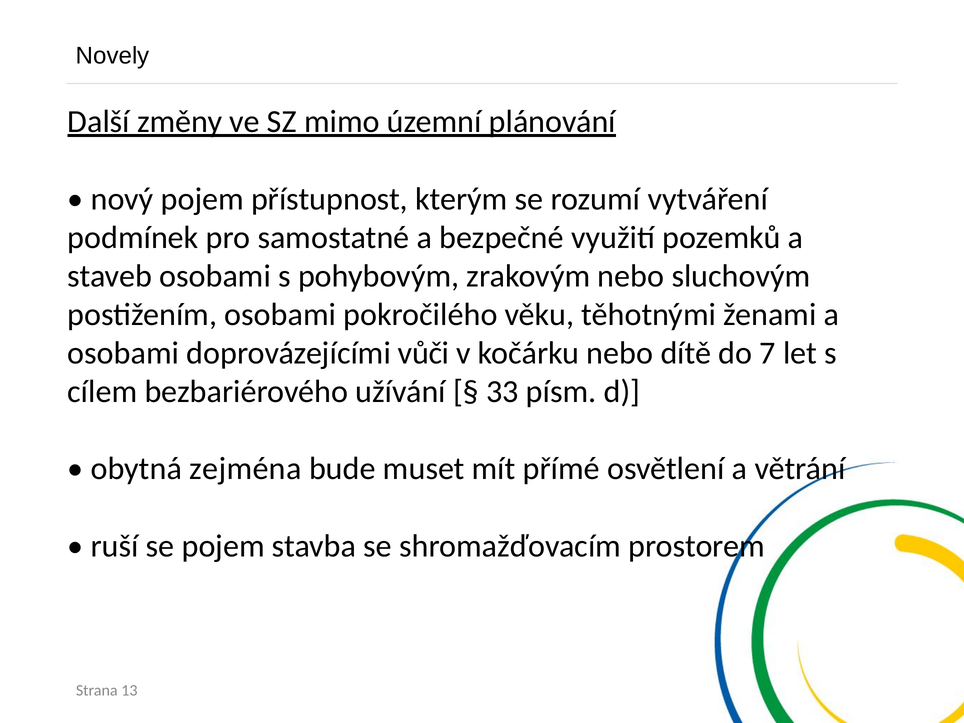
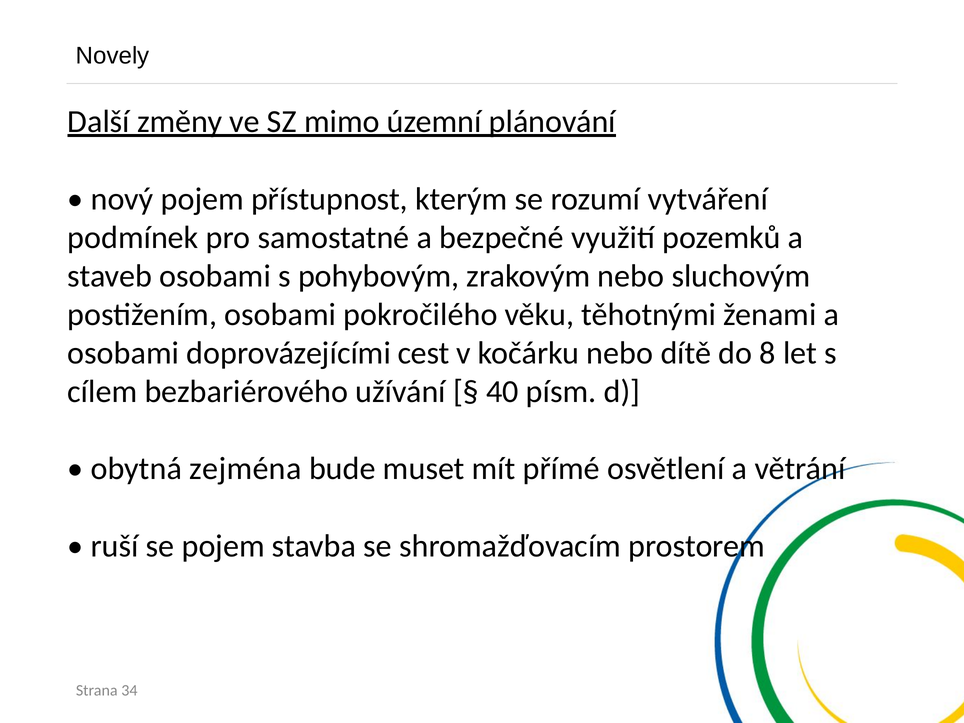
vůči: vůči -> cest
7: 7 -> 8
33: 33 -> 40
13: 13 -> 34
